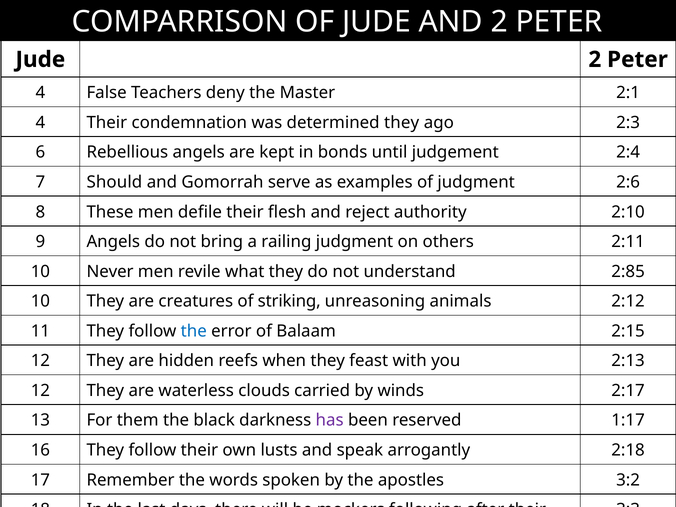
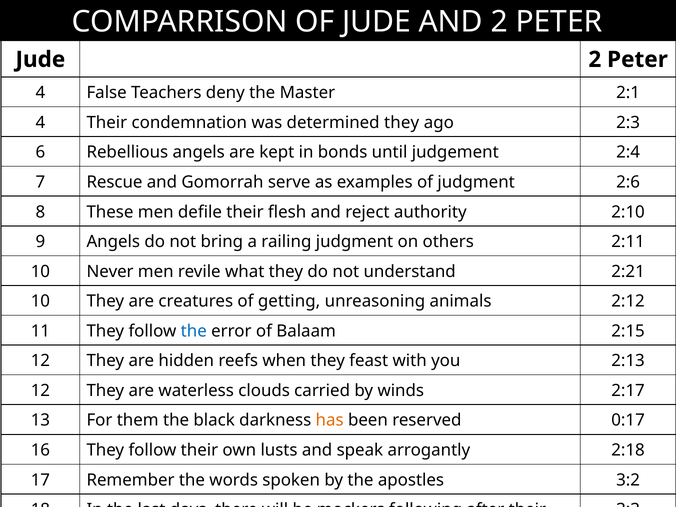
Should: Should -> Rescue
2:85: 2:85 -> 2:21
striking: striking -> getting
has colour: purple -> orange
1:17: 1:17 -> 0:17
